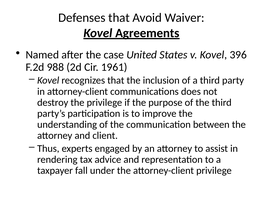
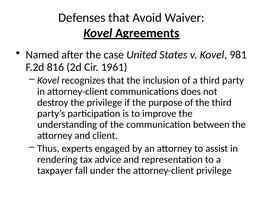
396: 396 -> 981
988: 988 -> 816
